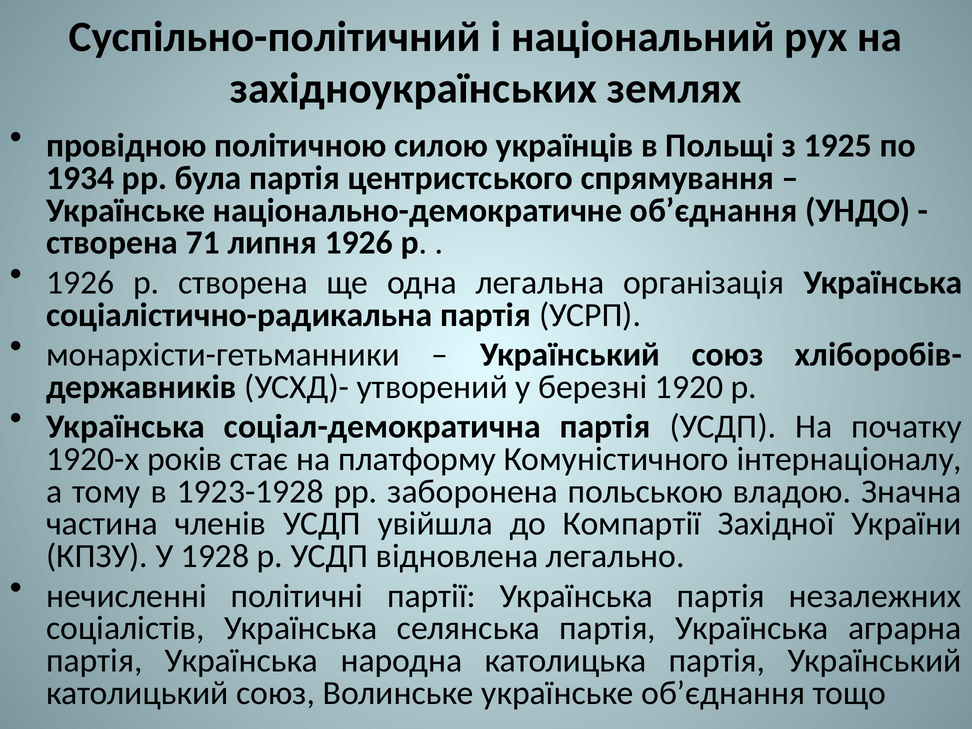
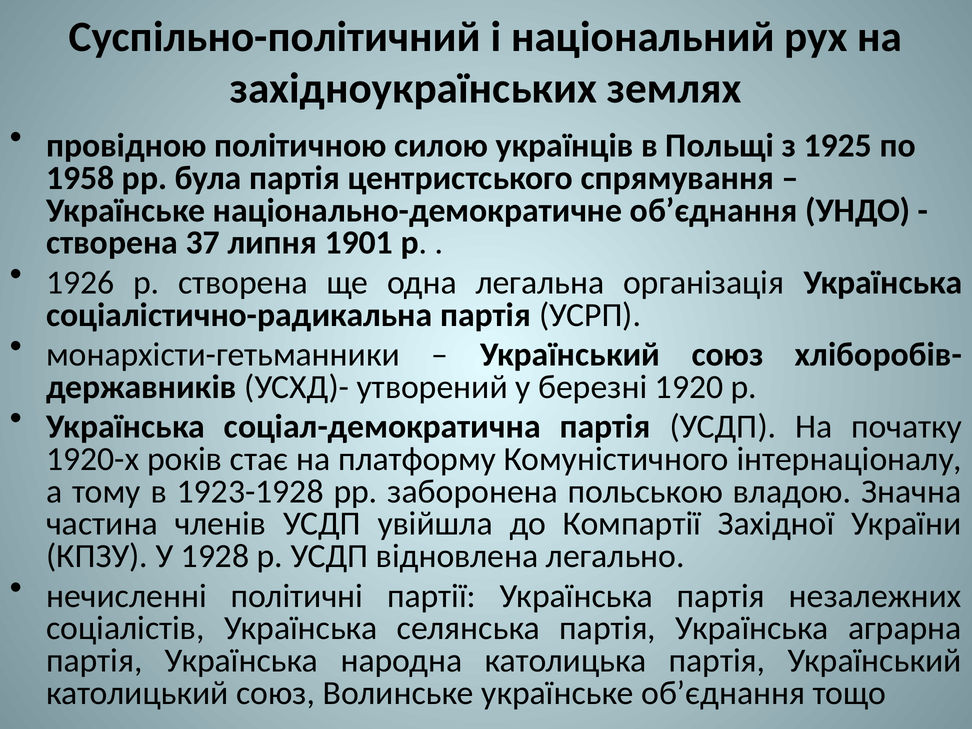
1934: 1934 -> 1958
71: 71 -> 37
липня 1926: 1926 -> 1901
